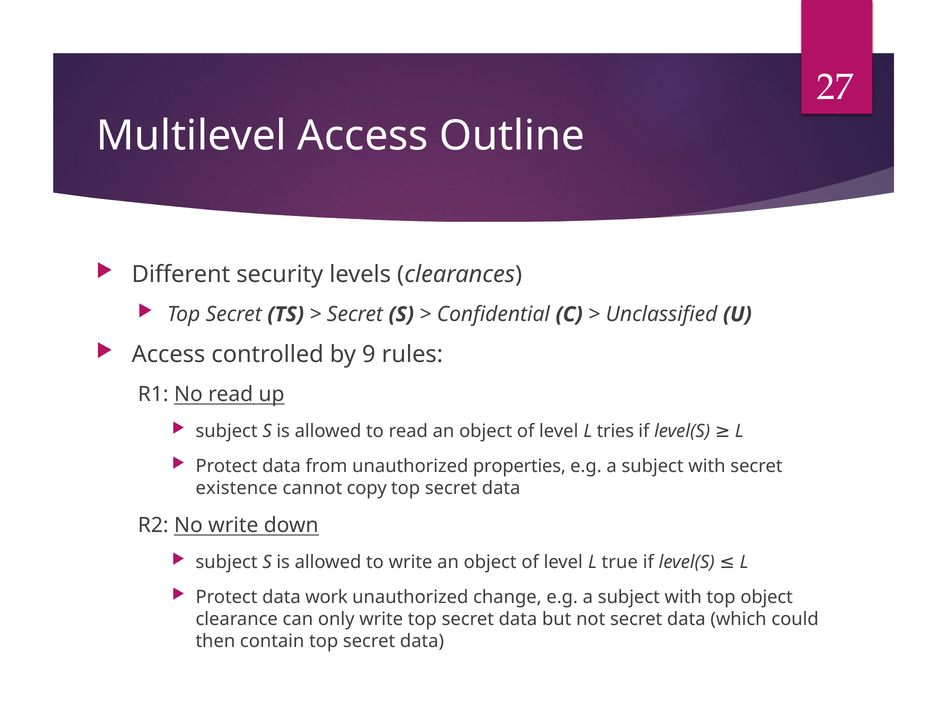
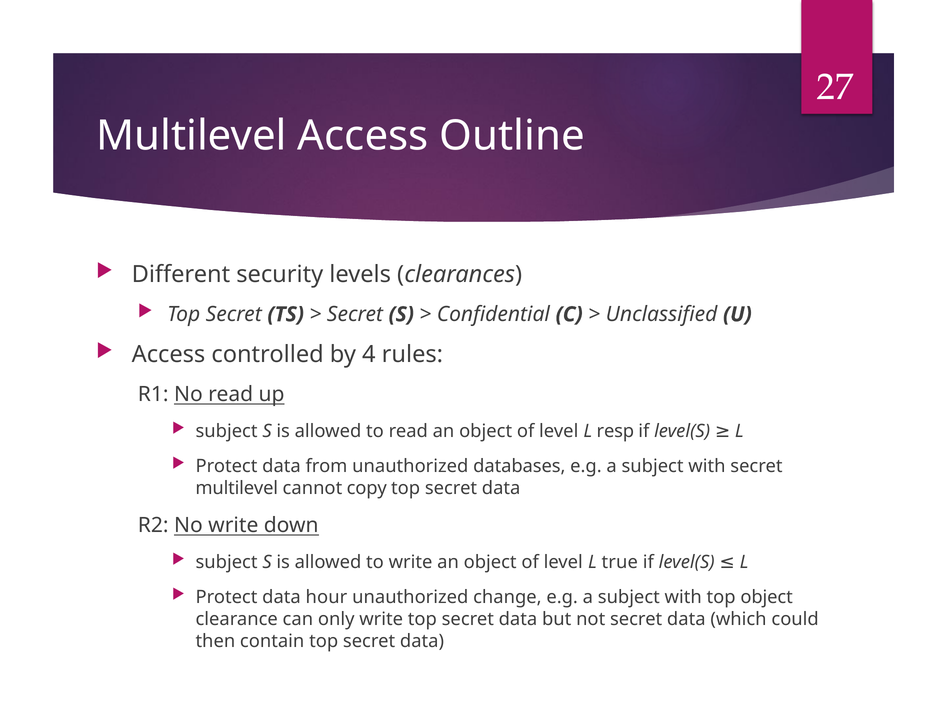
9: 9 -> 4
tries: tries -> resp
properties: properties -> databases
existence at (237, 488): existence -> multilevel
work: work -> hour
